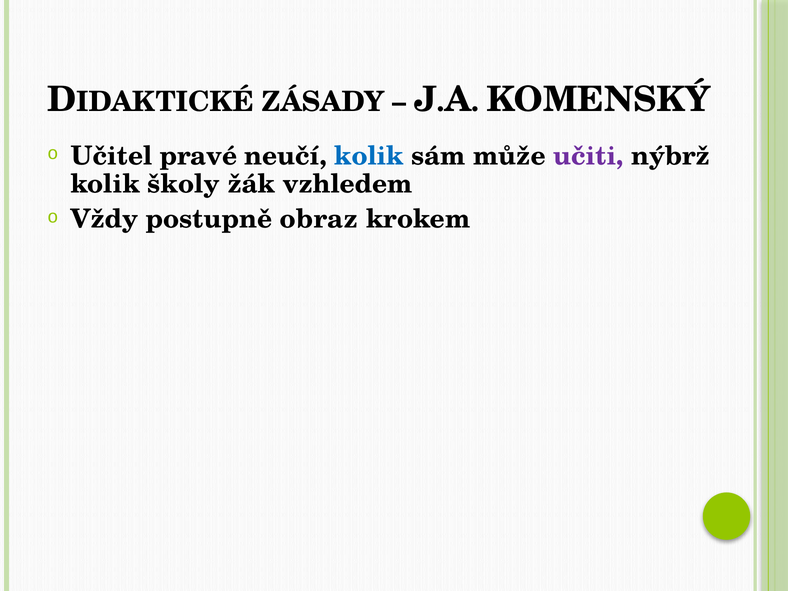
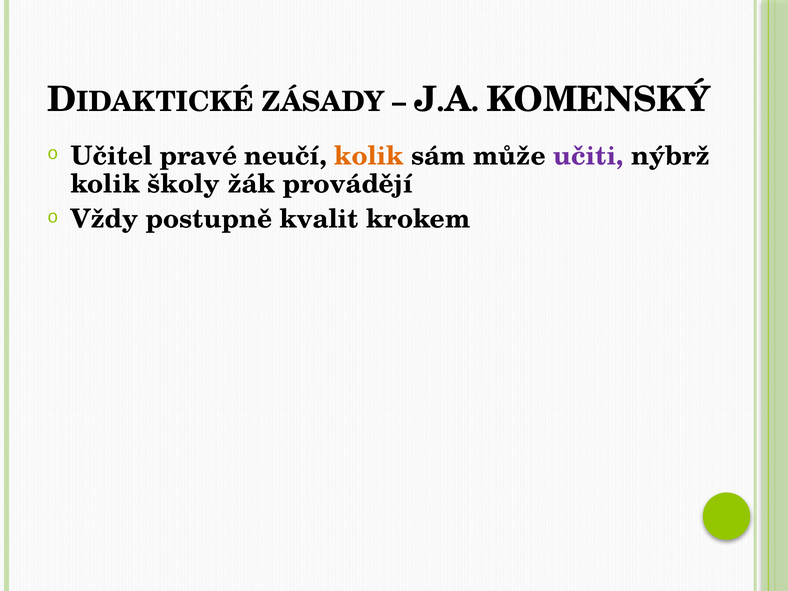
kolik at (369, 156) colour: blue -> orange
vzhledem: vzhledem -> provádějí
obraz: obraz -> kvalit
